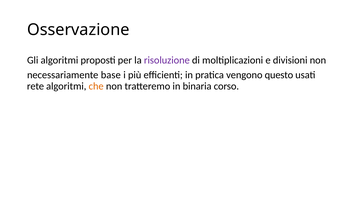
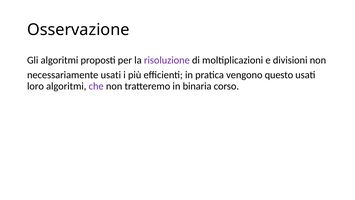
necessariamente base: base -> usati
rete: rete -> loro
che colour: orange -> purple
